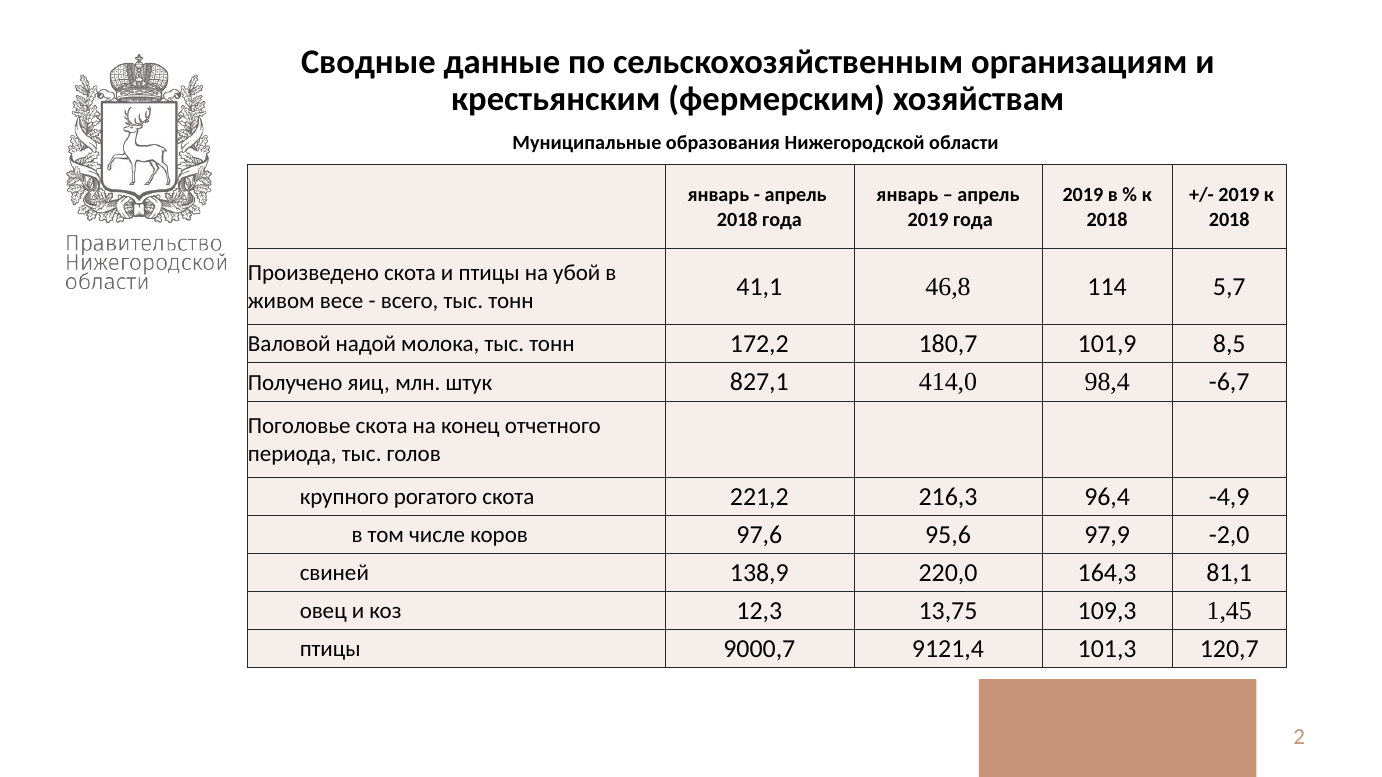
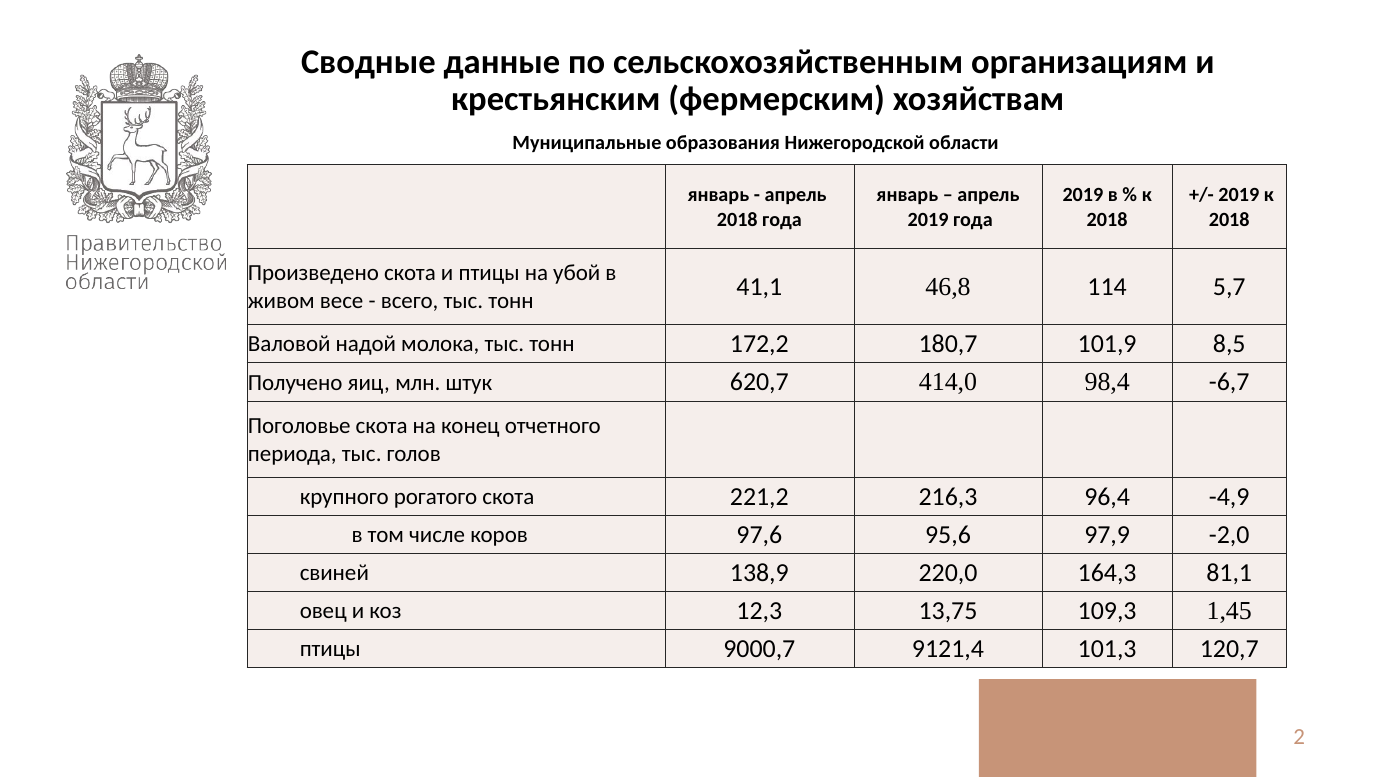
827,1: 827,1 -> 620,7
